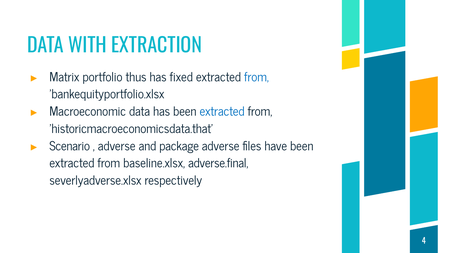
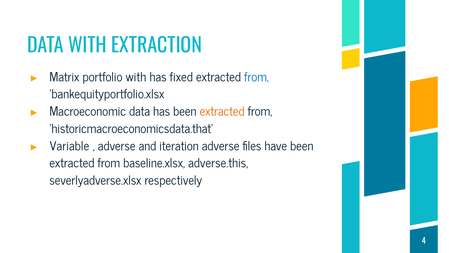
portfolio thus: thus -> with
extracted at (222, 112) colour: blue -> orange
Scenario: Scenario -> Variable
package: package -> iteration
adverse.final: adverse.final -> adverse.this
